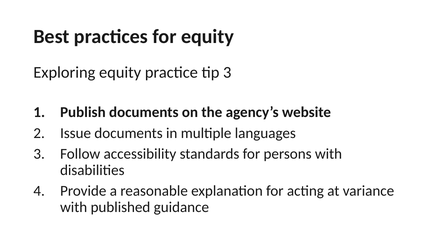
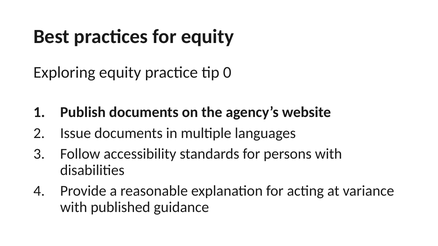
tip 3: 3 -> 0
